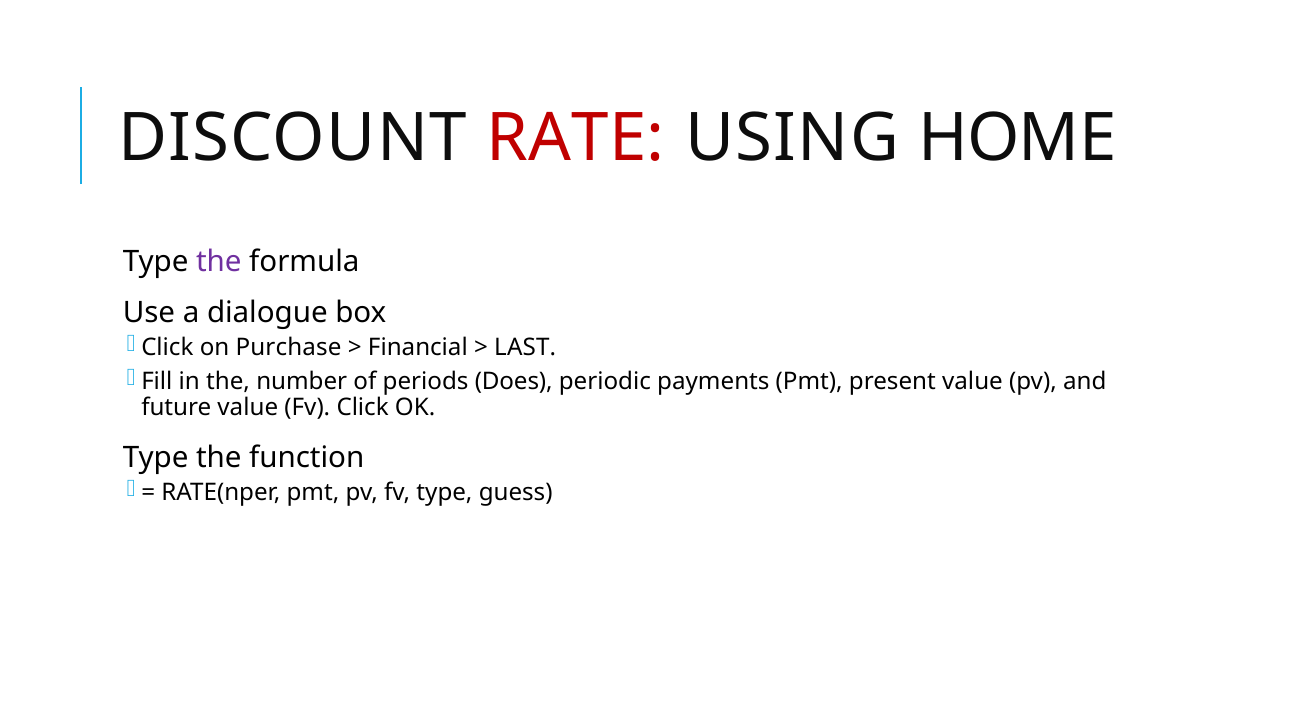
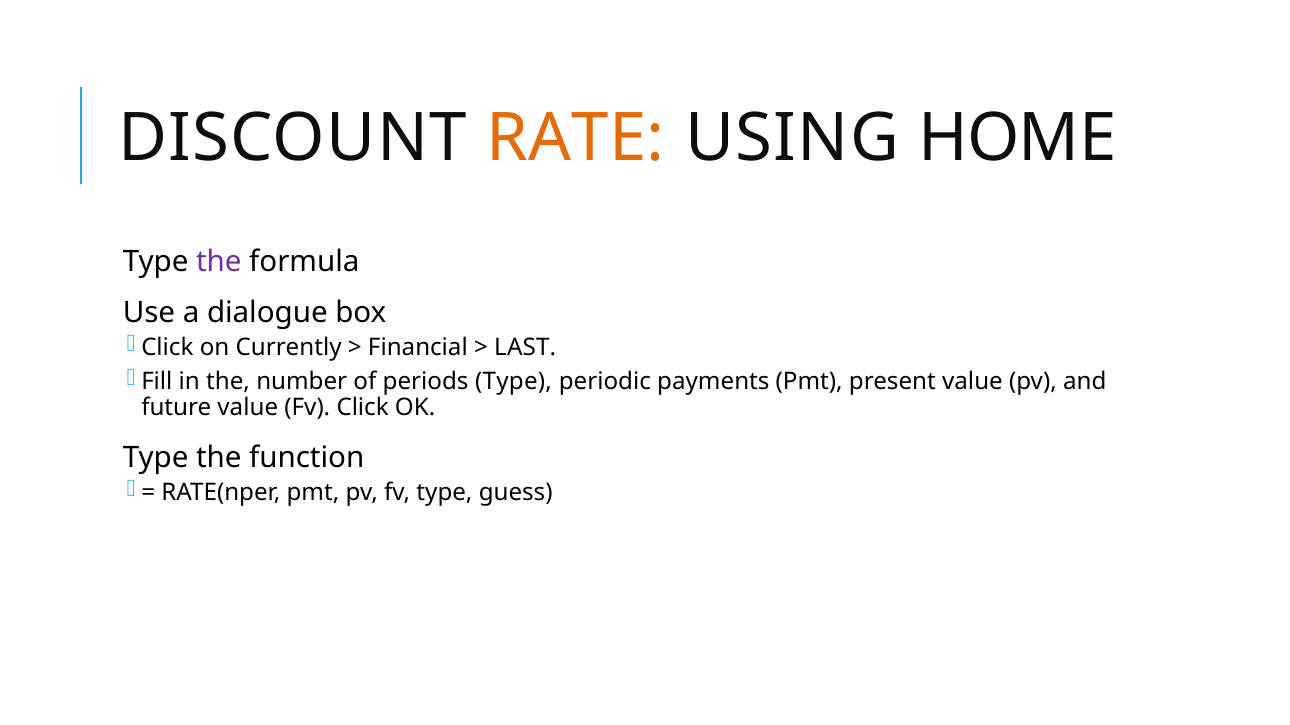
RATE colour: red -> orange
Purchase: Purchase -> Currently
periods Does: Does -> Type
